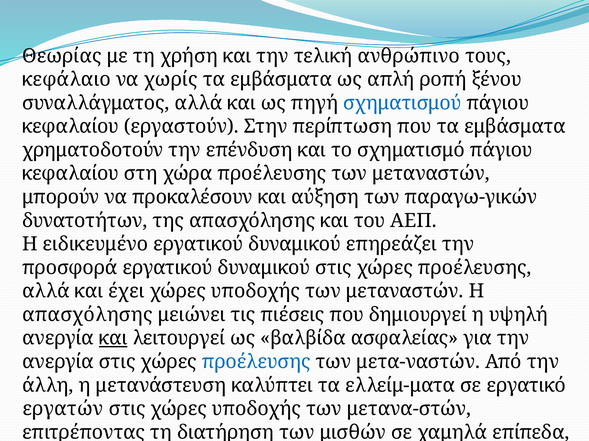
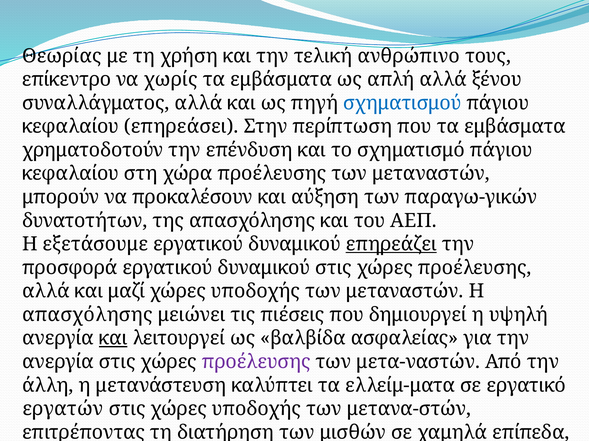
κεφάλαιο: κεφάλαιο -> επίκεντρο
απλή ροπή: ροπή -> αλλά
εργαστούν: εργαστούν -> επηρεάσει
ειδικευμένο: ειδικευμένο -> εξετάσουμε
επηρεάζει underline: none -> present
έχει: έχει -> μαζί
προέλευσης at (256, 362) colour: blue -> purple
